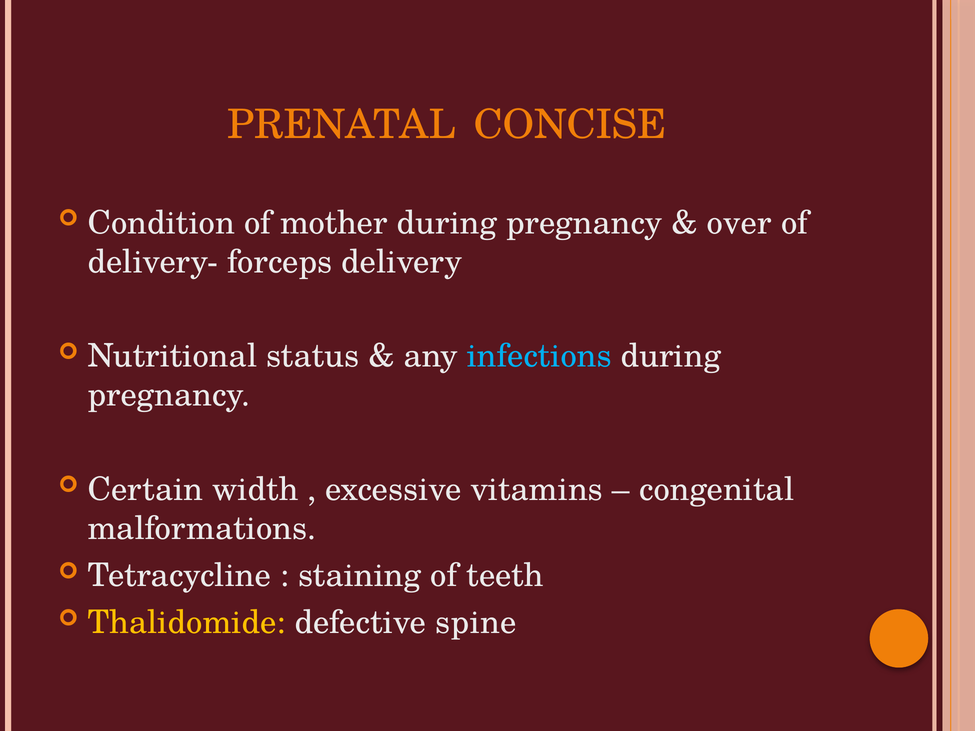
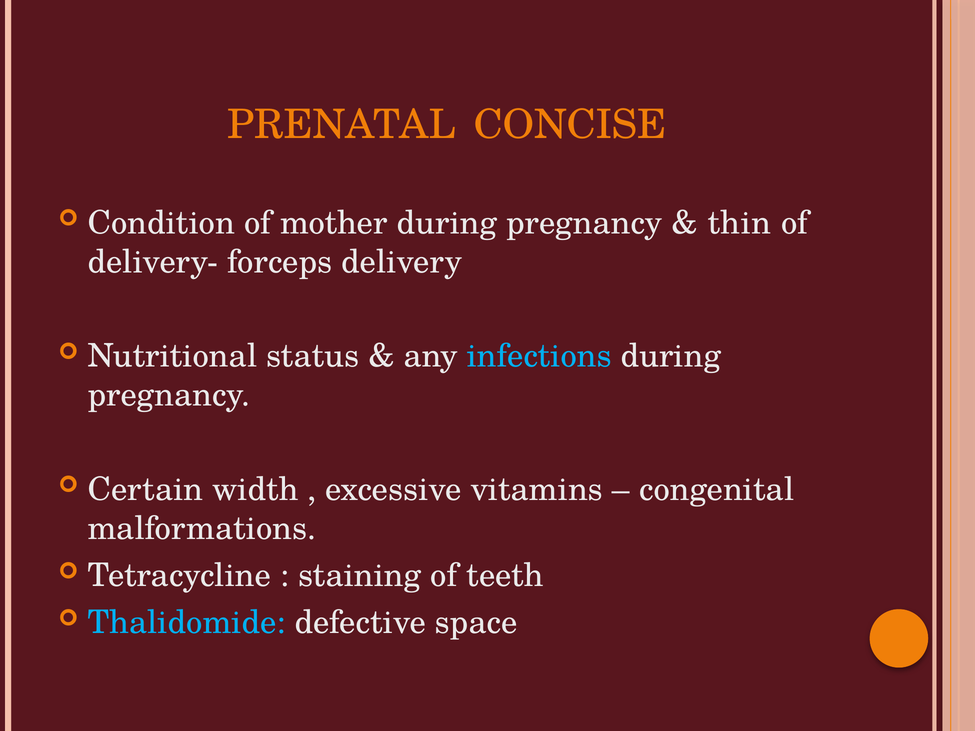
over: over -> thin
Thalidomide colour: yellow -> light blue
spine: spine -> space
